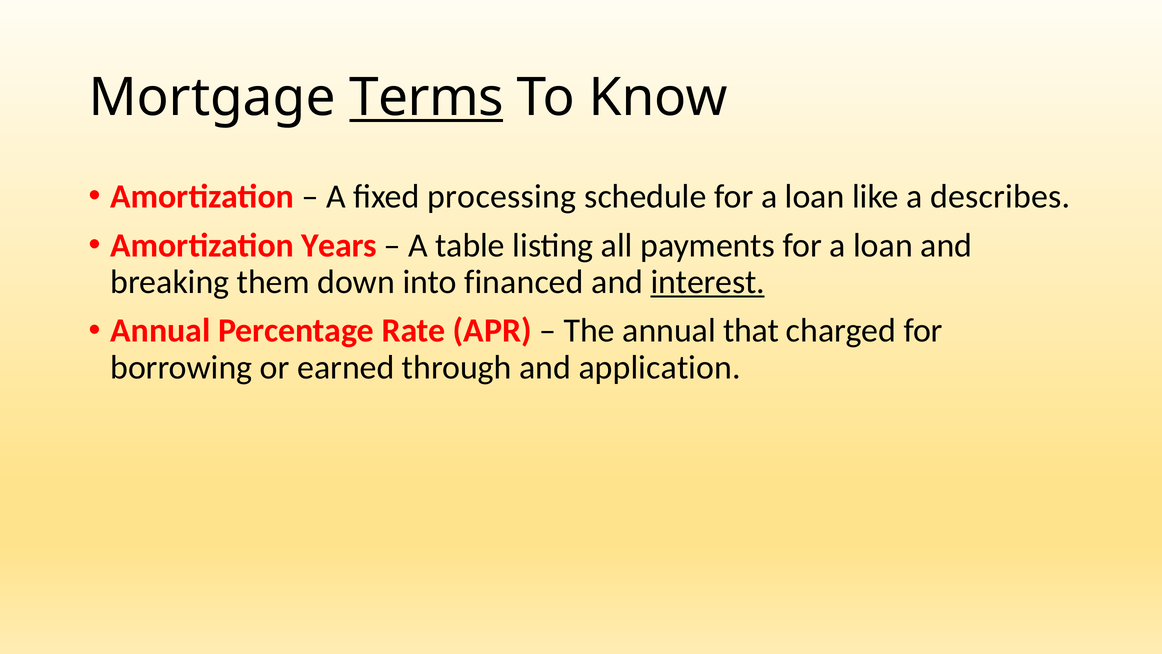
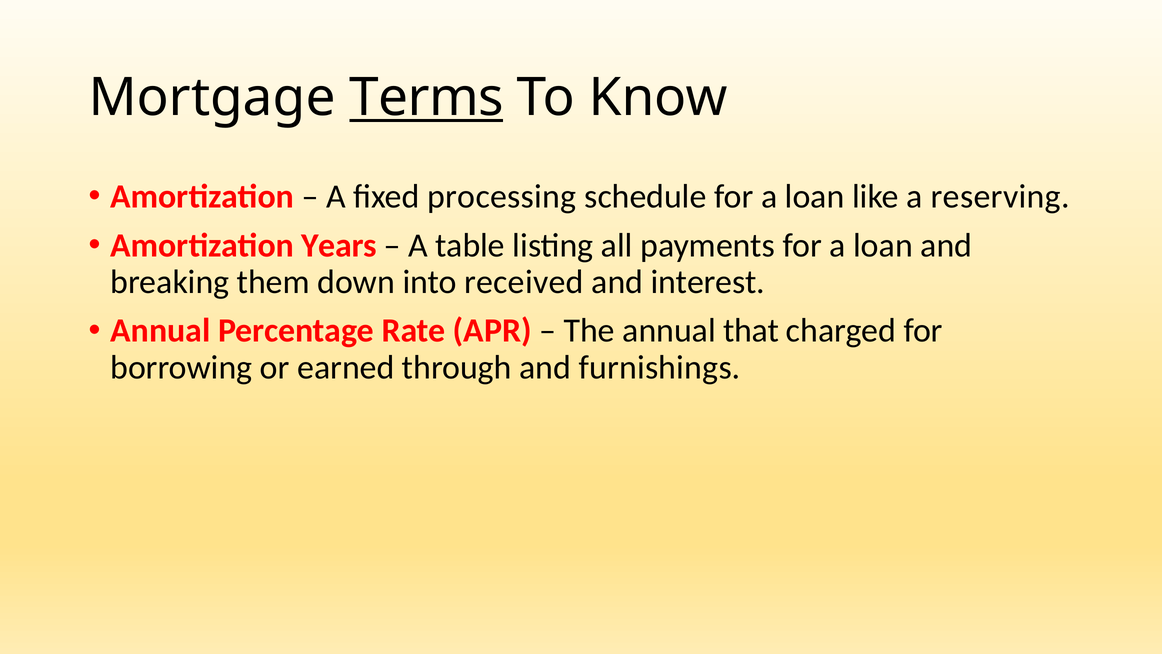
describes: describes -> reserving
financed: financed -> received
interest underline: present -> none
application: application -> furnishings
